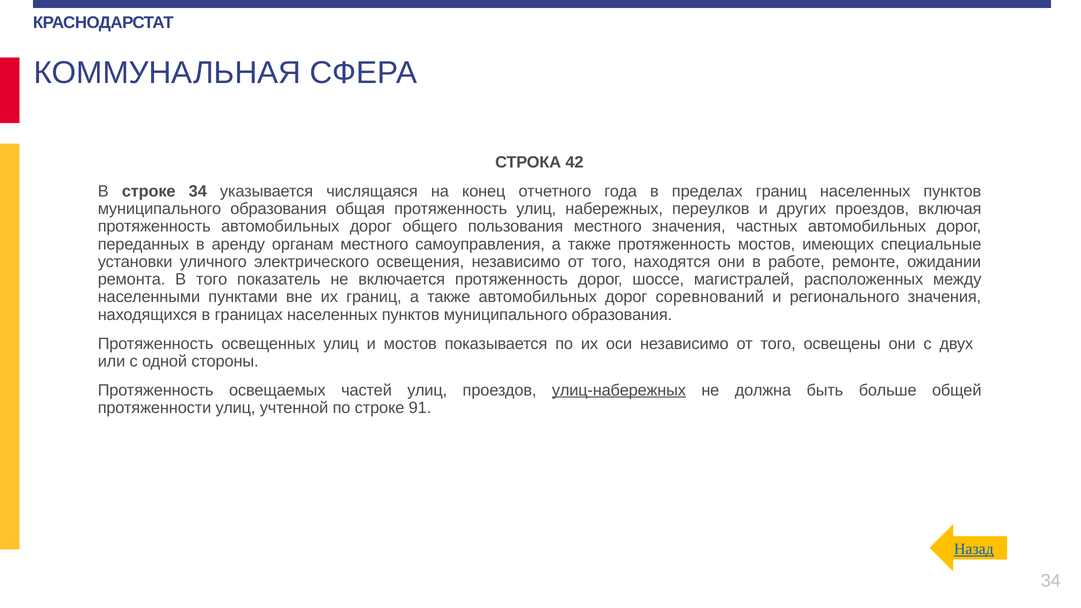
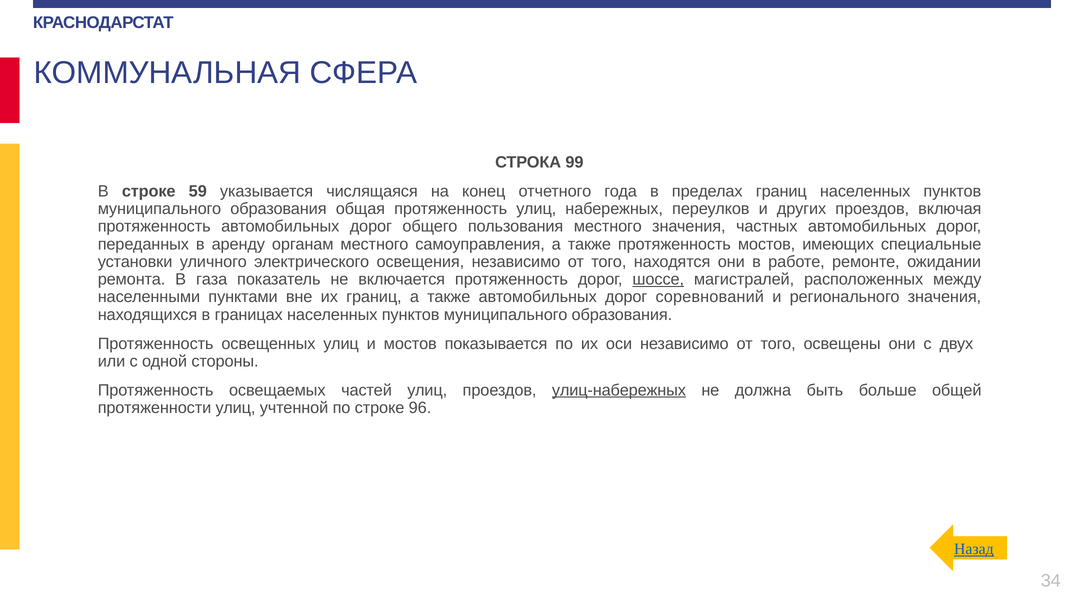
42: 42 -> 99
строке 34: 34 -> 59
В того: того -> газа
шоссе underline: none -> present
91: 91 -> 96
